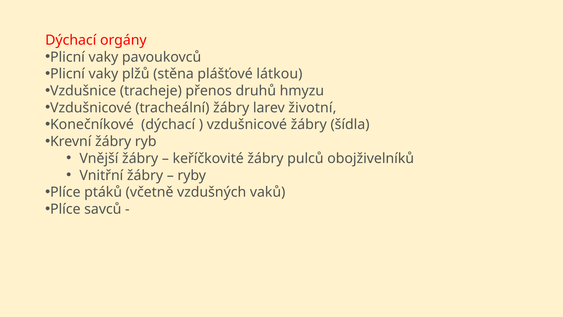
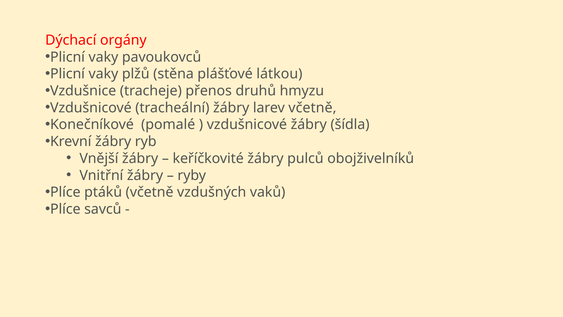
larev životní: životní -> včetně
Konečníkové dýchací: dýchací -> pomalé
